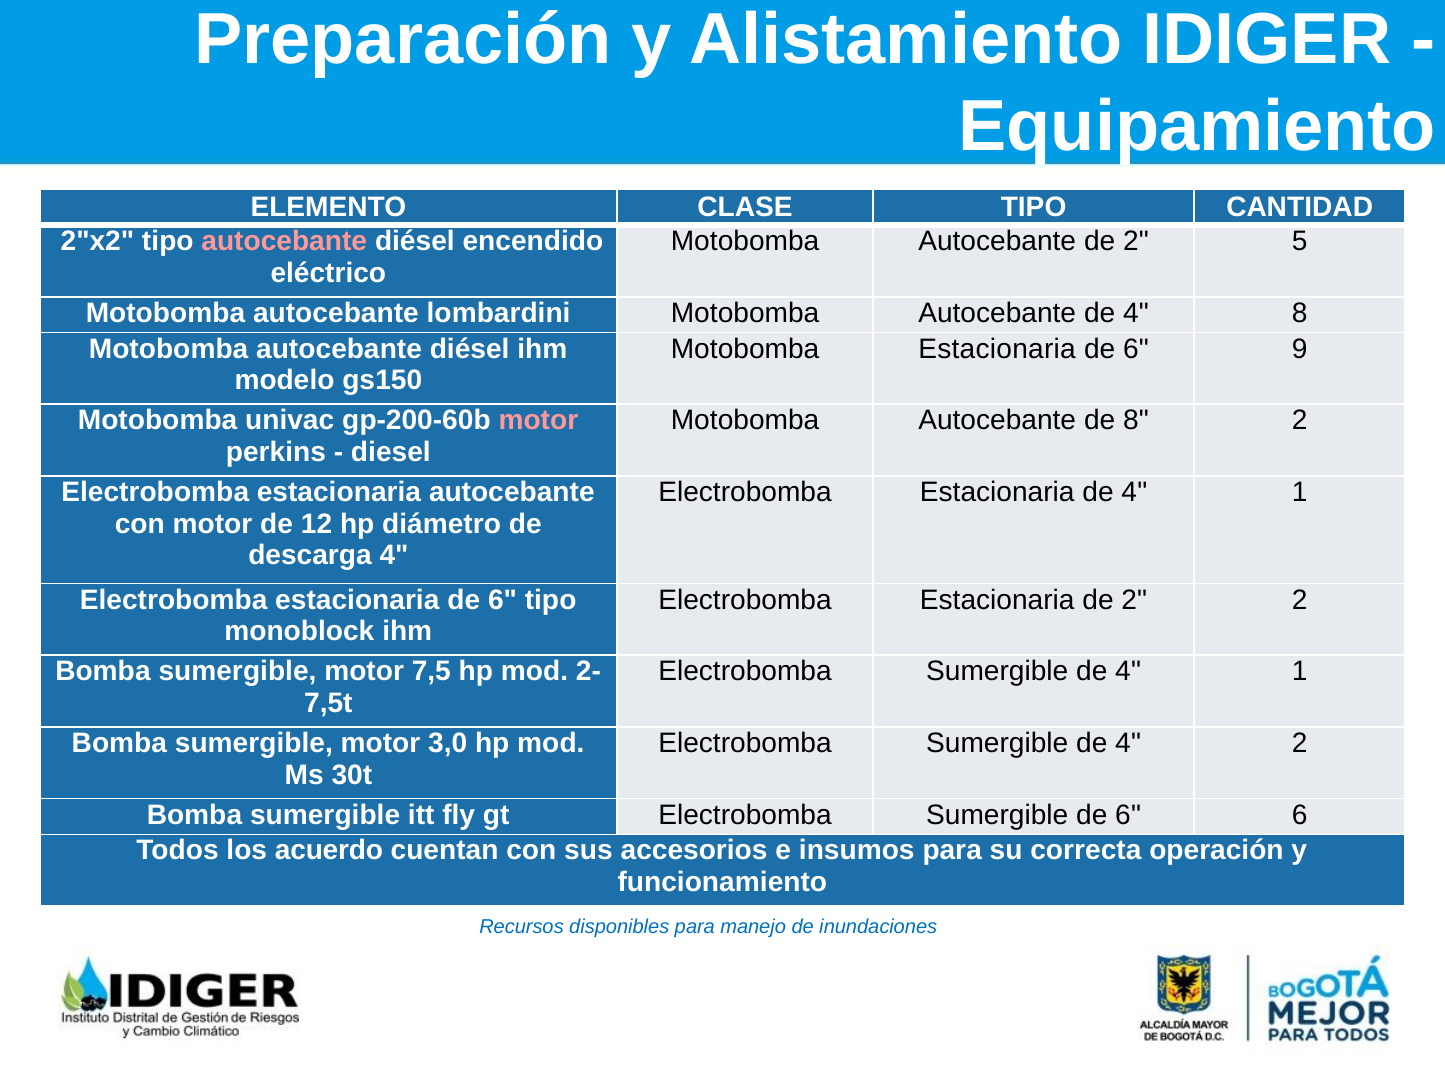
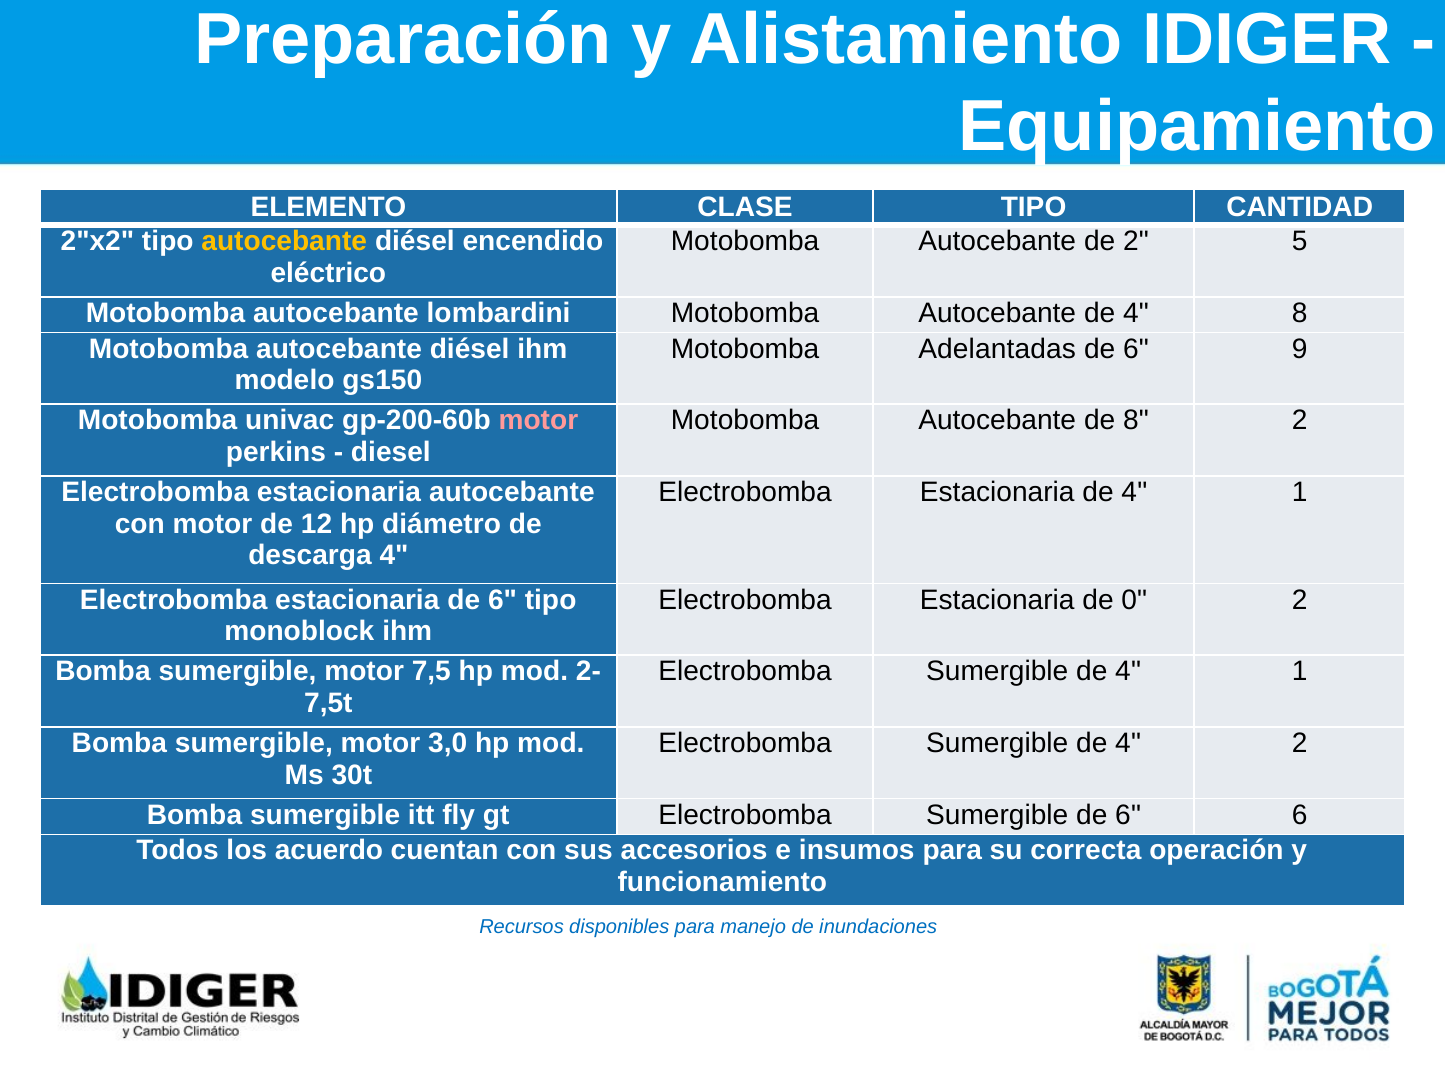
autocebante at (284, 241) colour: pink -> yellow
Motobomba Estacionaria: Estacionaria -> Adelantadas
Estacionaria de 2: 2 -> 0
